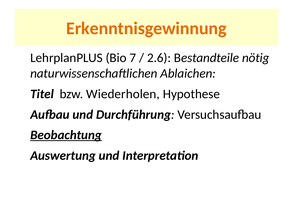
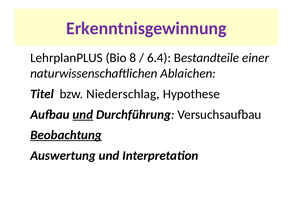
Erkenntnisgewinnung colour: orange -> purple
7: 7 -> 8
2.6: 2.6 -> 6.4
nötig: nötig -> einer
Wiederholen: Wiederholen -> Niederschlag
und at (83, 114) underline: none -> present
